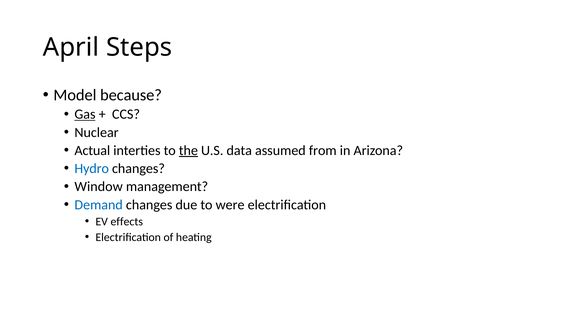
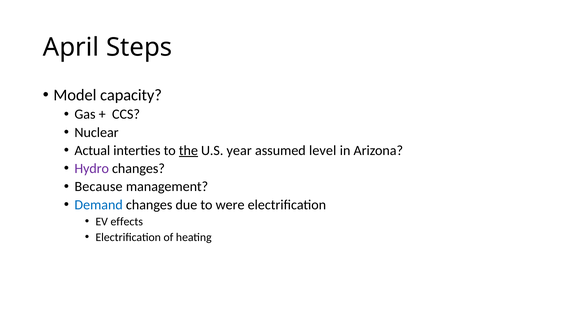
because: because -> capacity
Gas underline: present -> none
data: data -> year
from: from -> level
Hydro colour: blue -> purple
Window: Window -> Because
